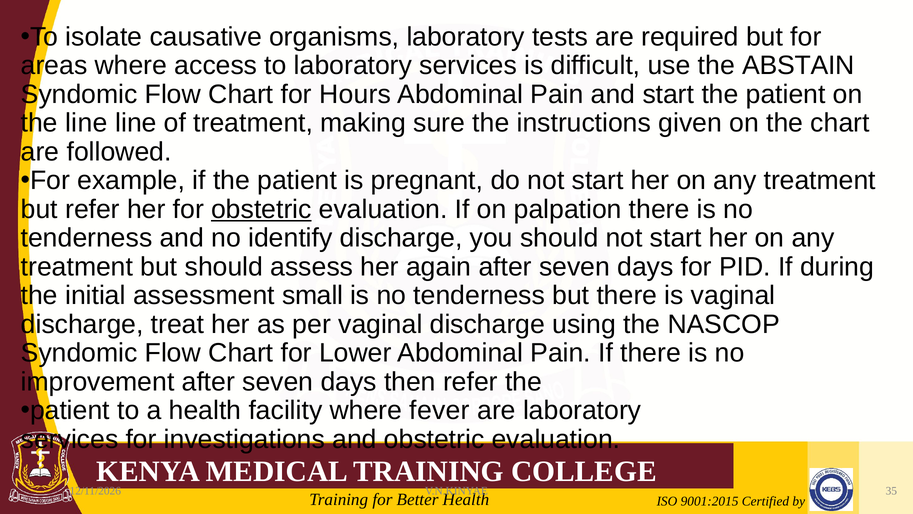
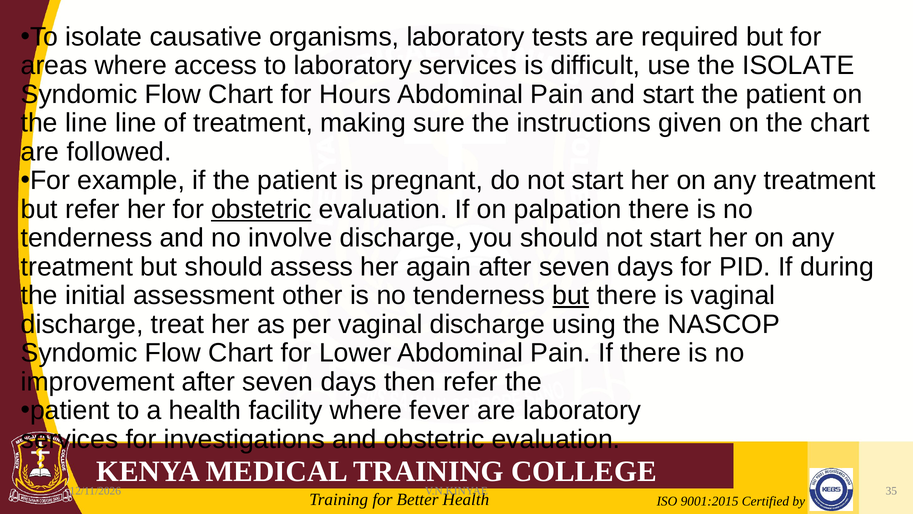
the ABSTAIN: ABSTAIN -> ISOLATE
identify: identify -> involve
small: small -> other
but at (571, 295) underline: none -> present
